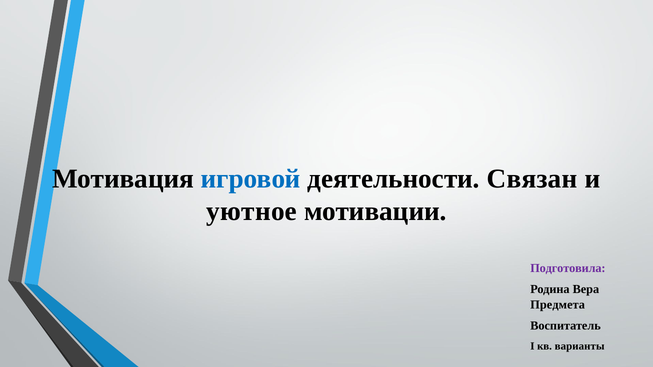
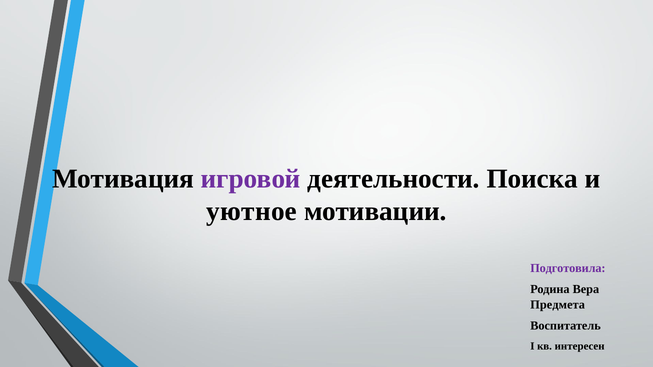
игровой colour: blue -> purple
Связан: Связан -> Поиска
варианты: варианты -> интересен
